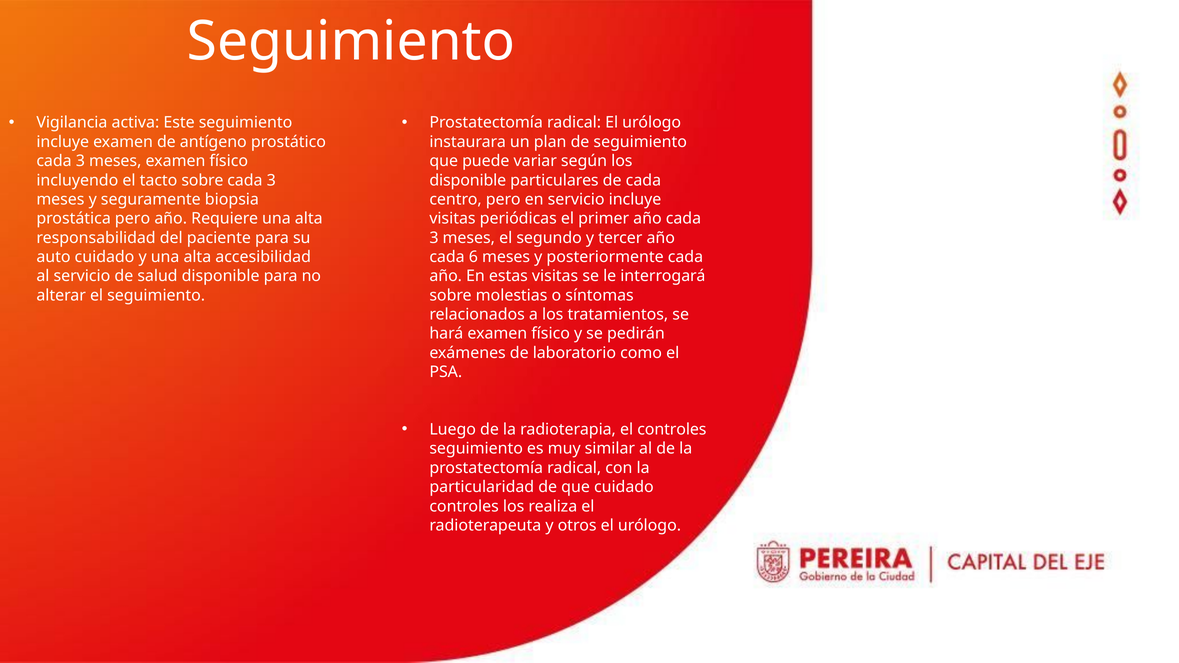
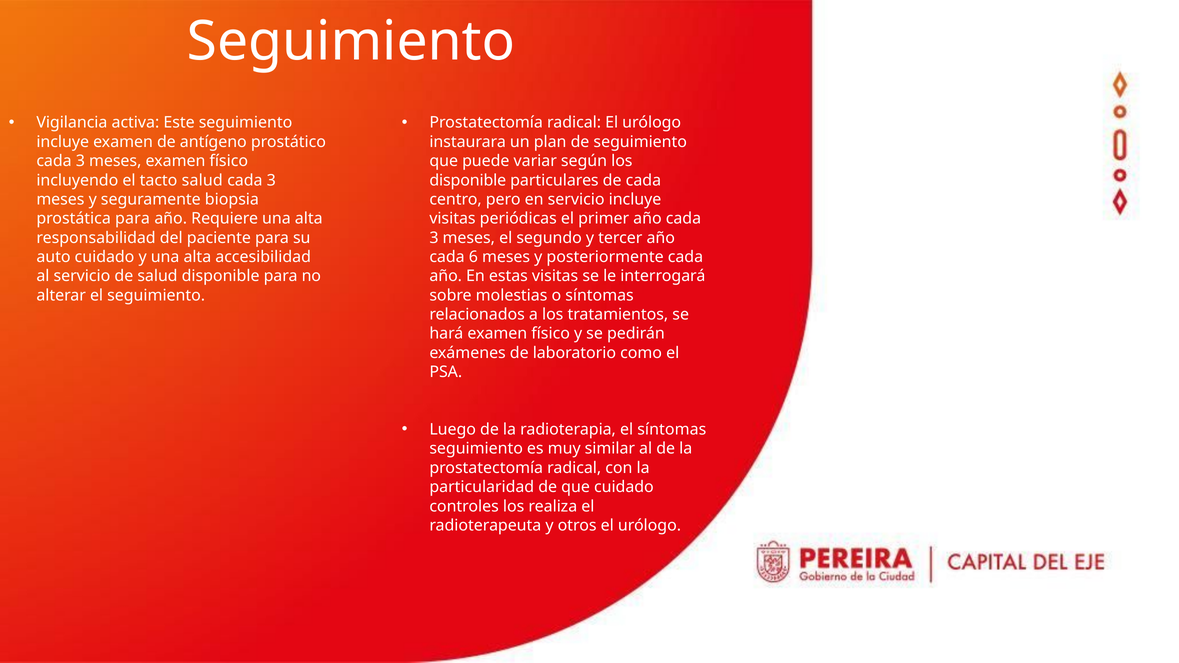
tacto sobre: sobre -> salud
prostática pero: pero -> para
el controles: controles -> síntomas
